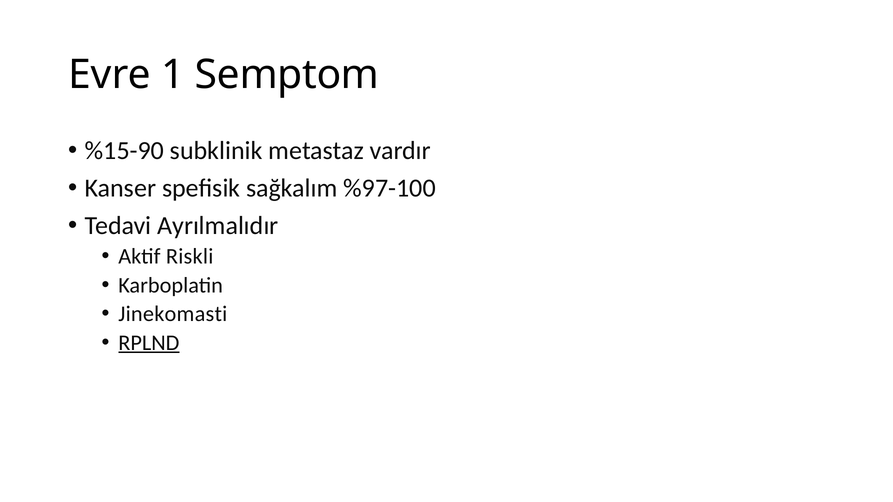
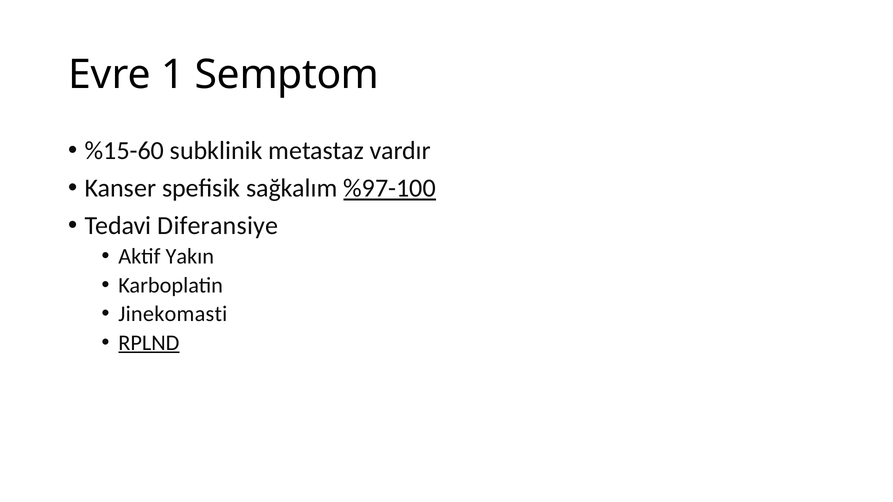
%15-90: %15-90 -> %15-60
%97-100 underline: none -> present
Ayrılmalıdır: Ayrılmalıdır -> Diferansiye
Riskli: Riskli -> Yakın
